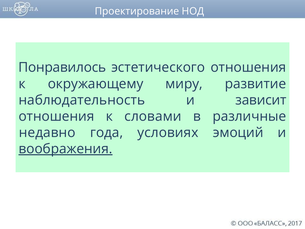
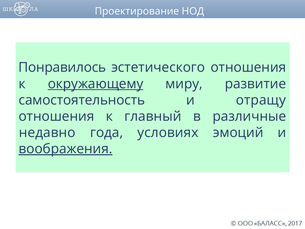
окружающему underline: none -> present
наблюдательность: наблюдательность -> самостоятельность
зависит: зависит -> отращу
словами: словами -> главный
